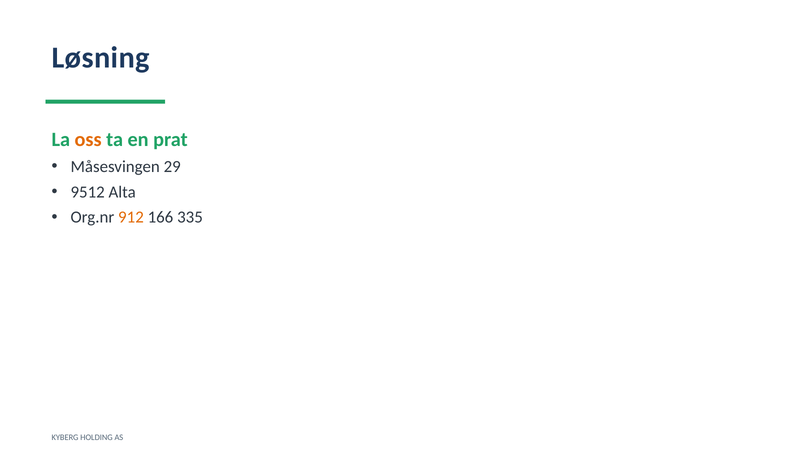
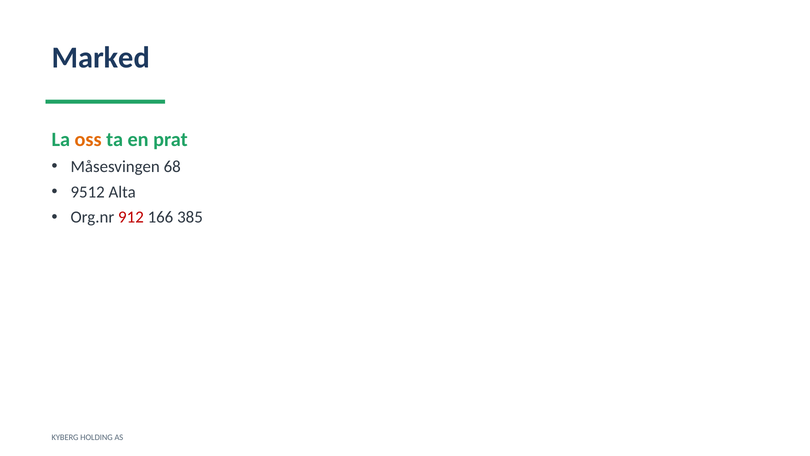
Løsning: Løsning -> Marked
29: 29 -> 68
912 colour: orange -> red
335: 335 -> 385
